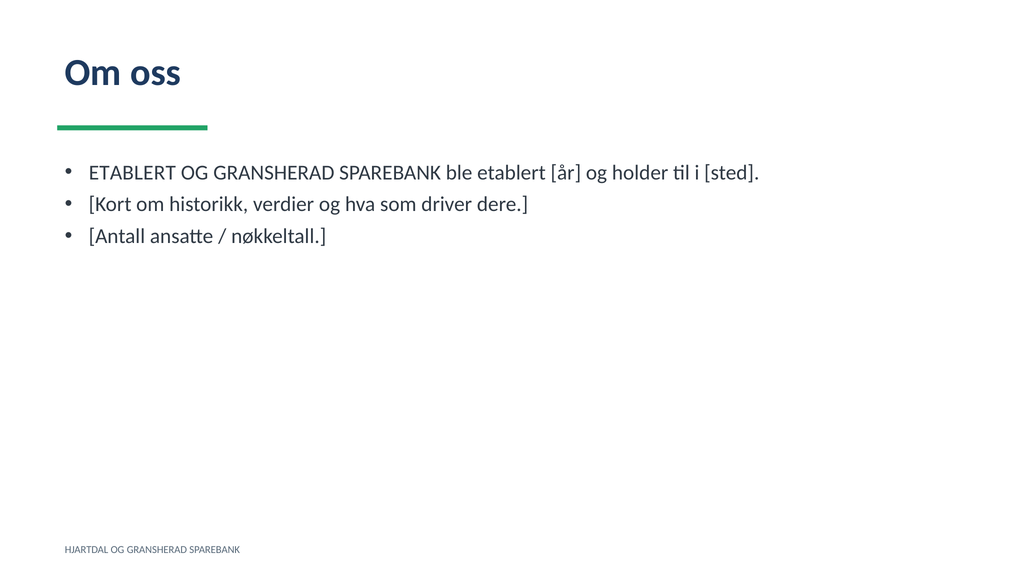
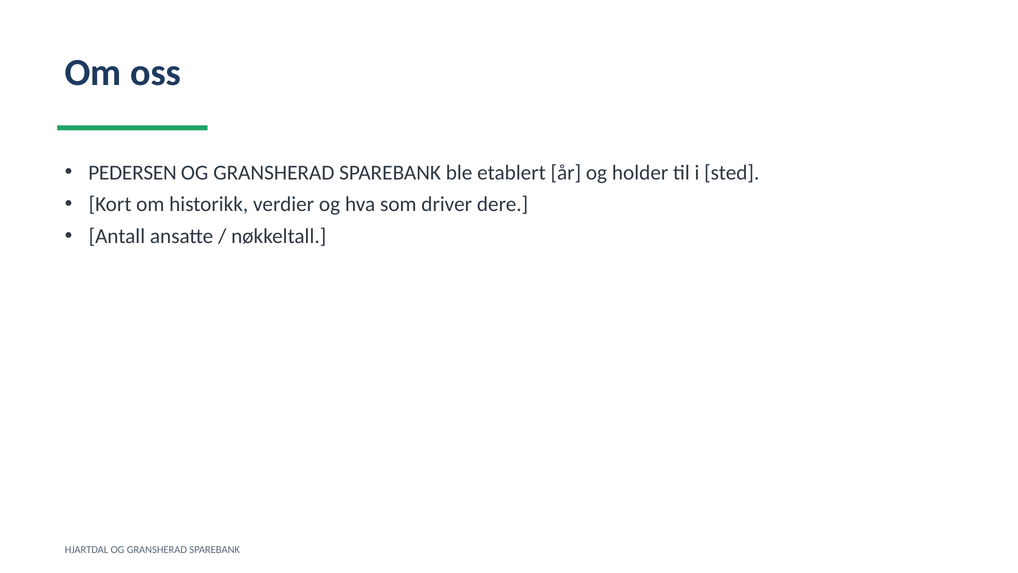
ETABLERT at (132, 172): ETABLERT -> PEDERSEN
